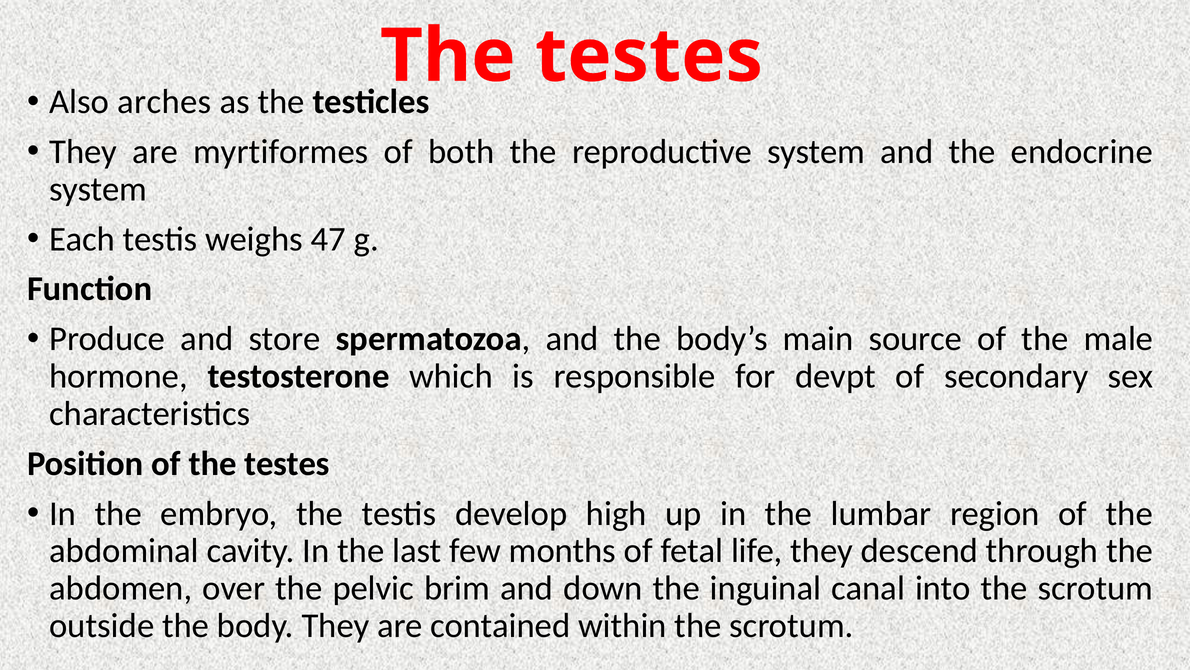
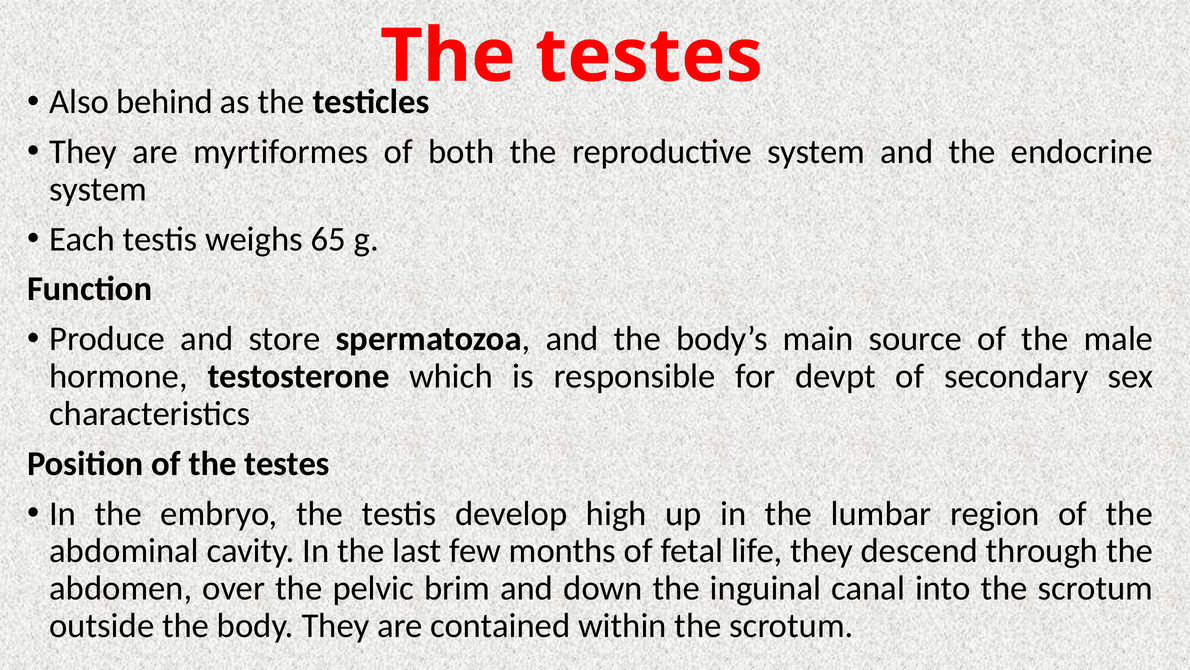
arches: arches -> behind
47: 47 -> 65
